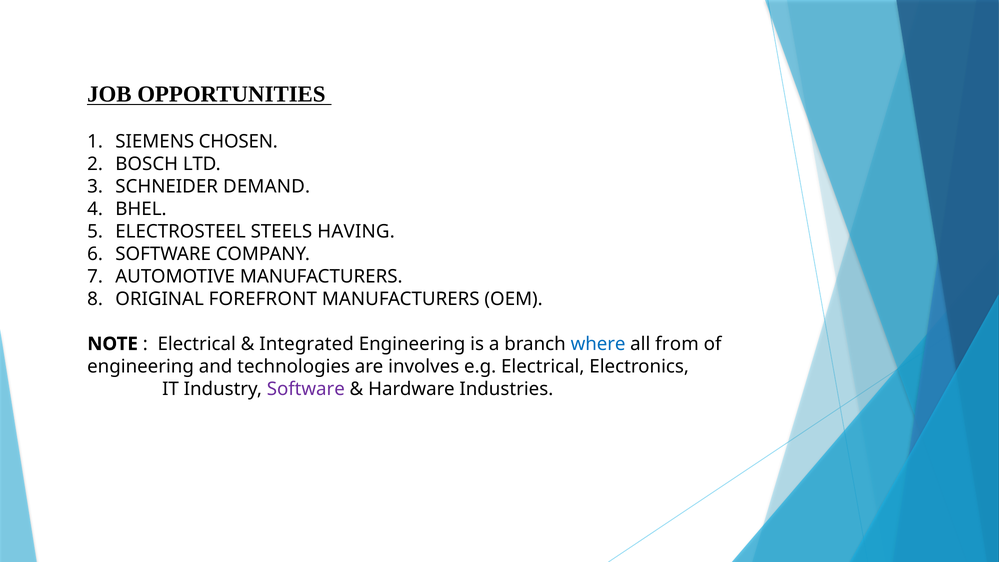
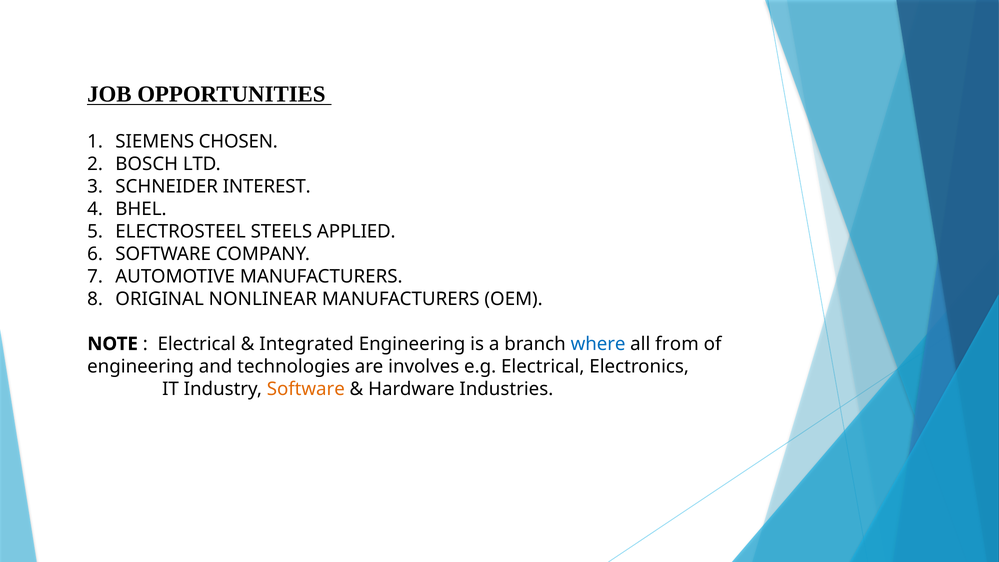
DEMAND: DEMAND -> INTEREST
HAVING: HAVING -> APPLIED
FOREFRONT: FOREFRONT -> NONLINEAR
Software at (306, 389) colour: purple -> orange
